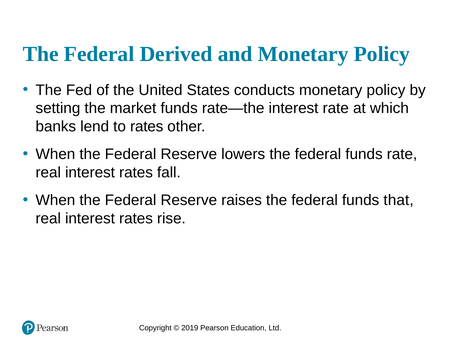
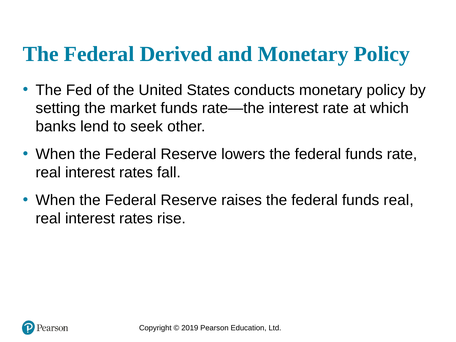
to rates: rates -> seek
funds that: that -> real
